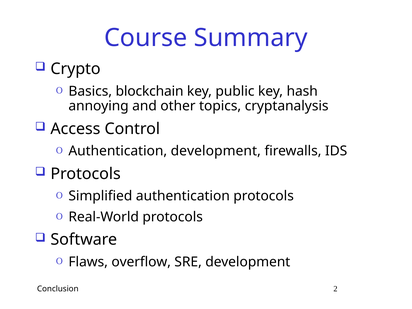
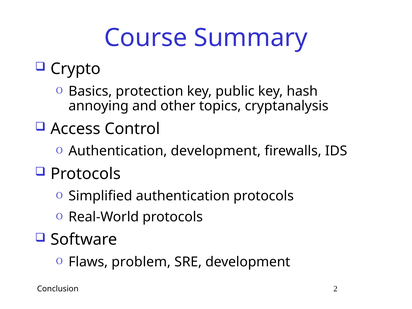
blockchain: blockchain -> protection
overflow: overflow -> problem
